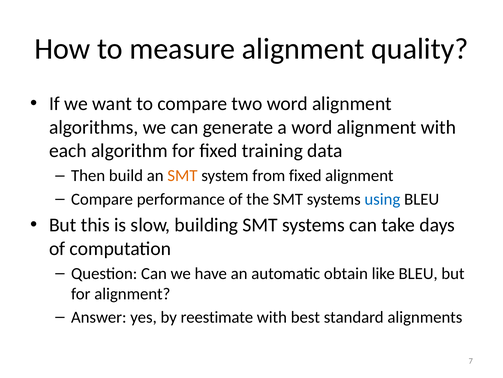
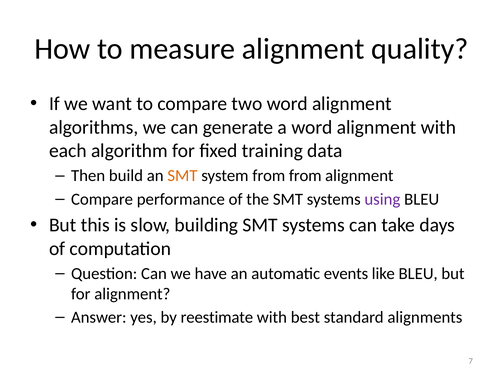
from fixed: fixed -> from
using colour: blue -> purple
obtain: obtain -> events
